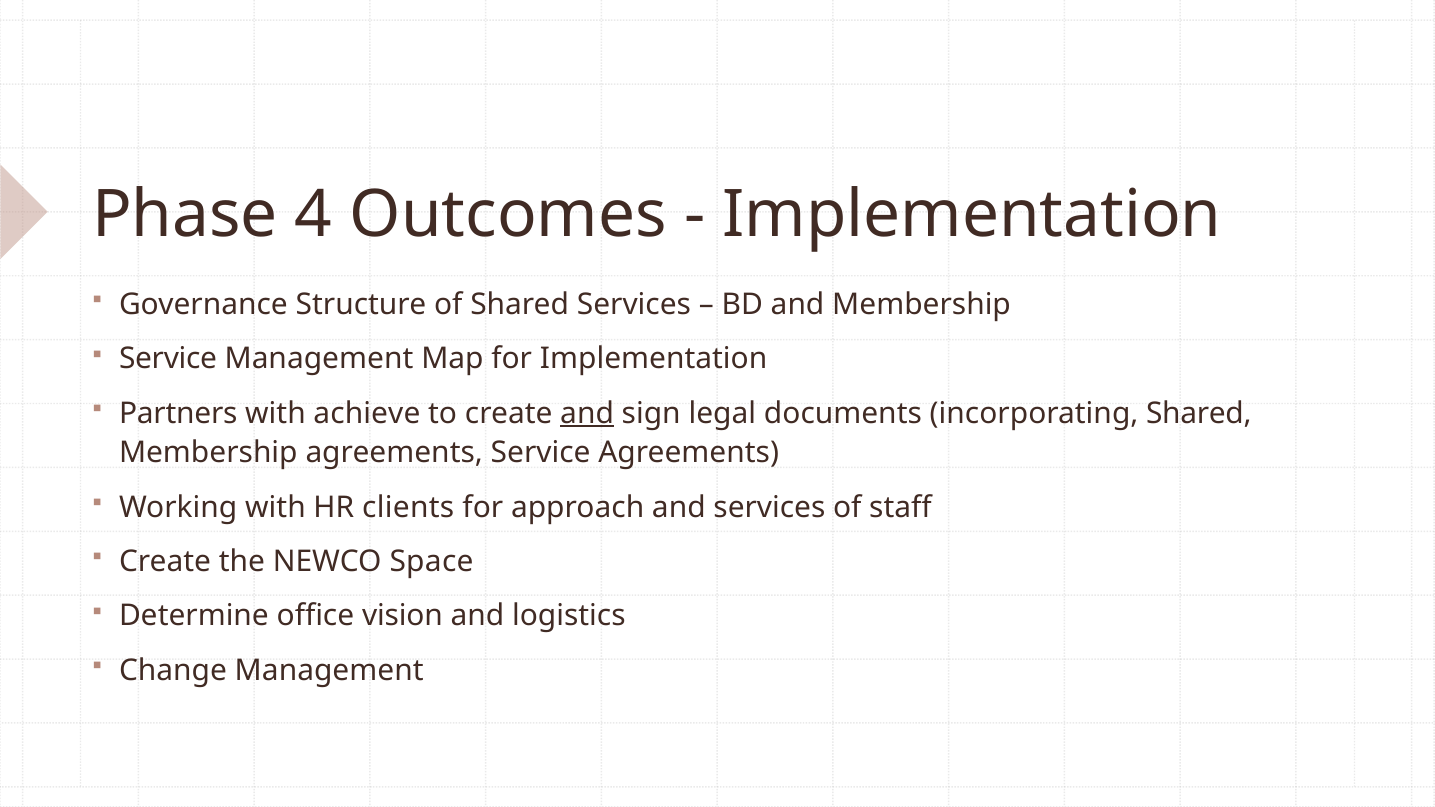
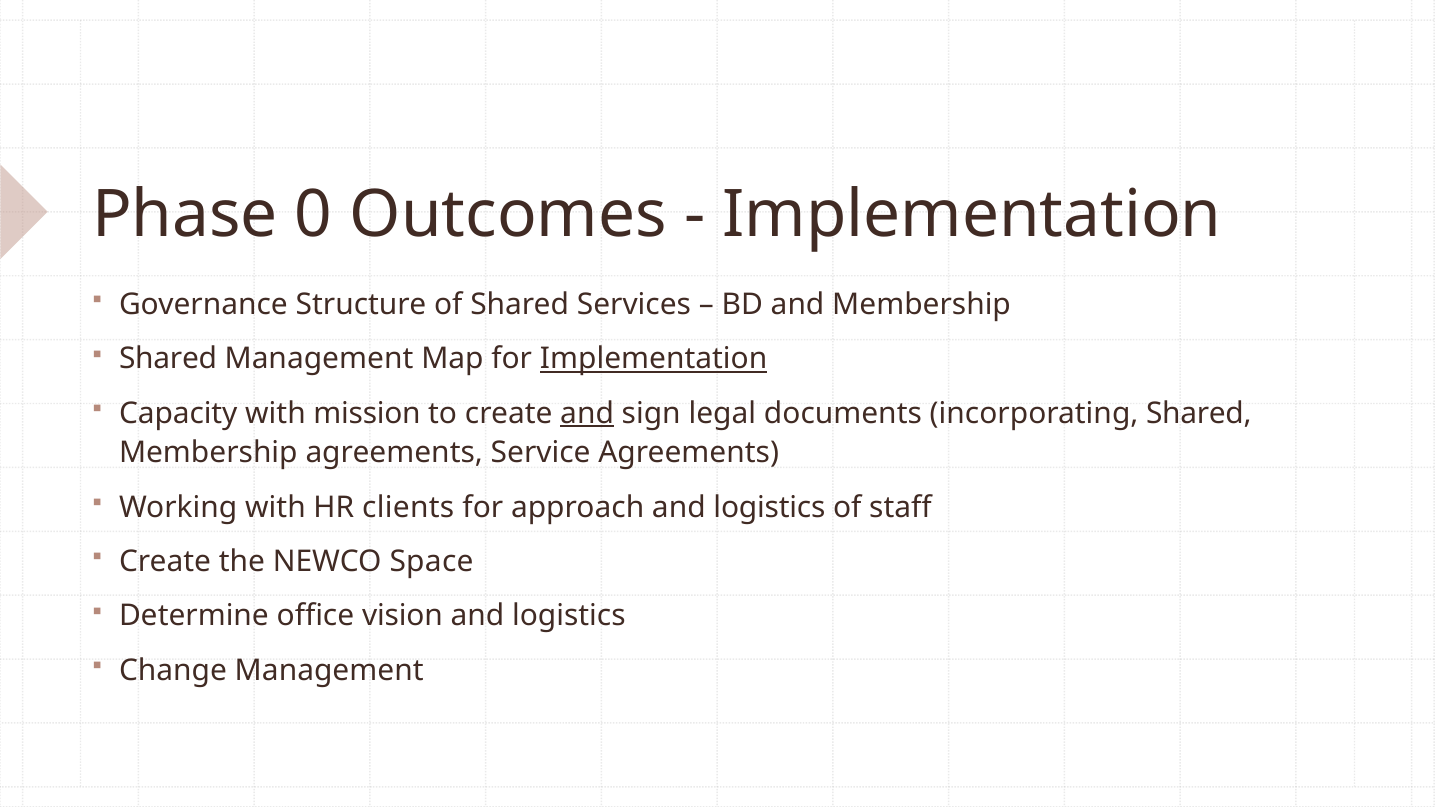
4: 4 -> 0
Service at (168, 359): Service -> Shared
Implementation at (654, 359) underline: none -> present
Partners: Partners -> Capacity
achieve: achieve -> mission
approach and services: services -> logistics
